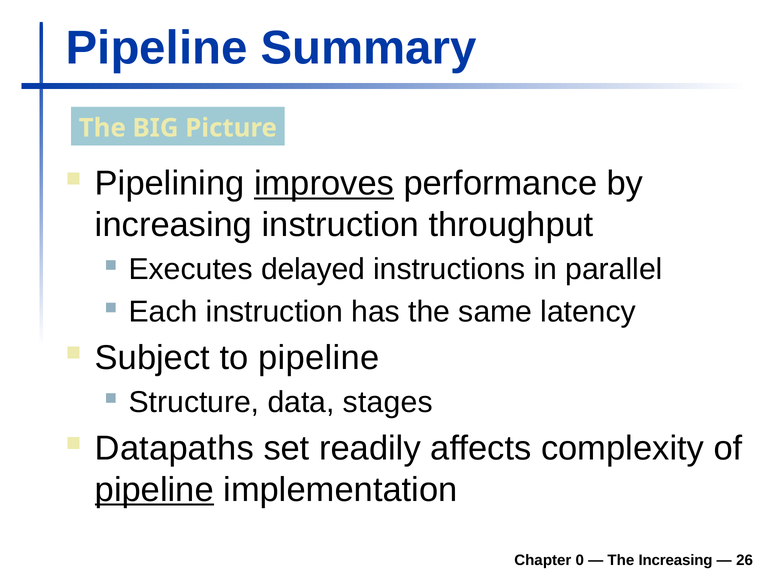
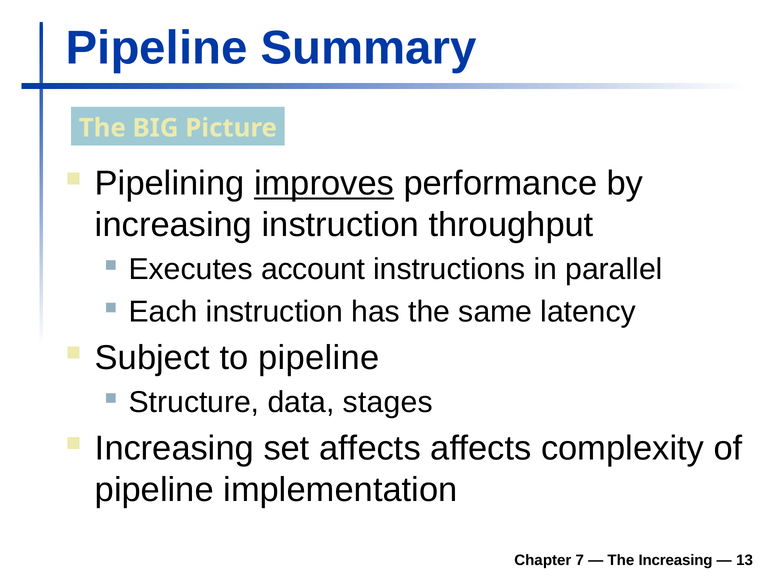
delayed: delayed -> account
Datapaths at (174, 448): Datapaths -> Increasing
set readily: readily -> affects
pipeline at (154, 490) underline: present -> none
0: 0 -> 7
26: 26 -> 13
